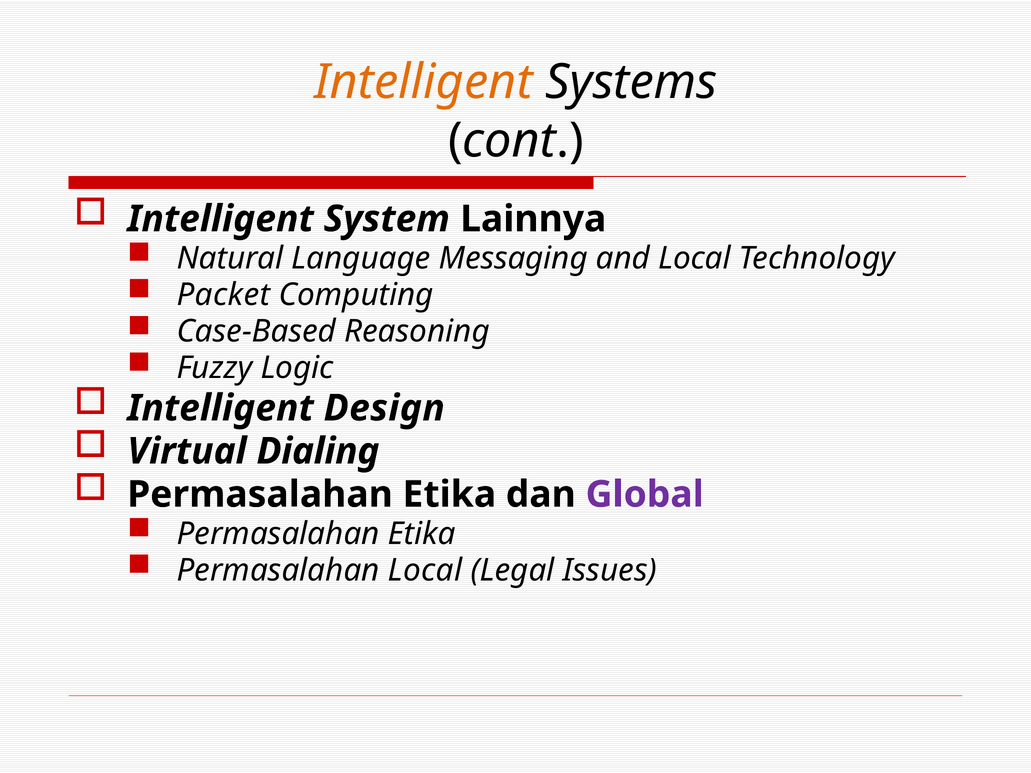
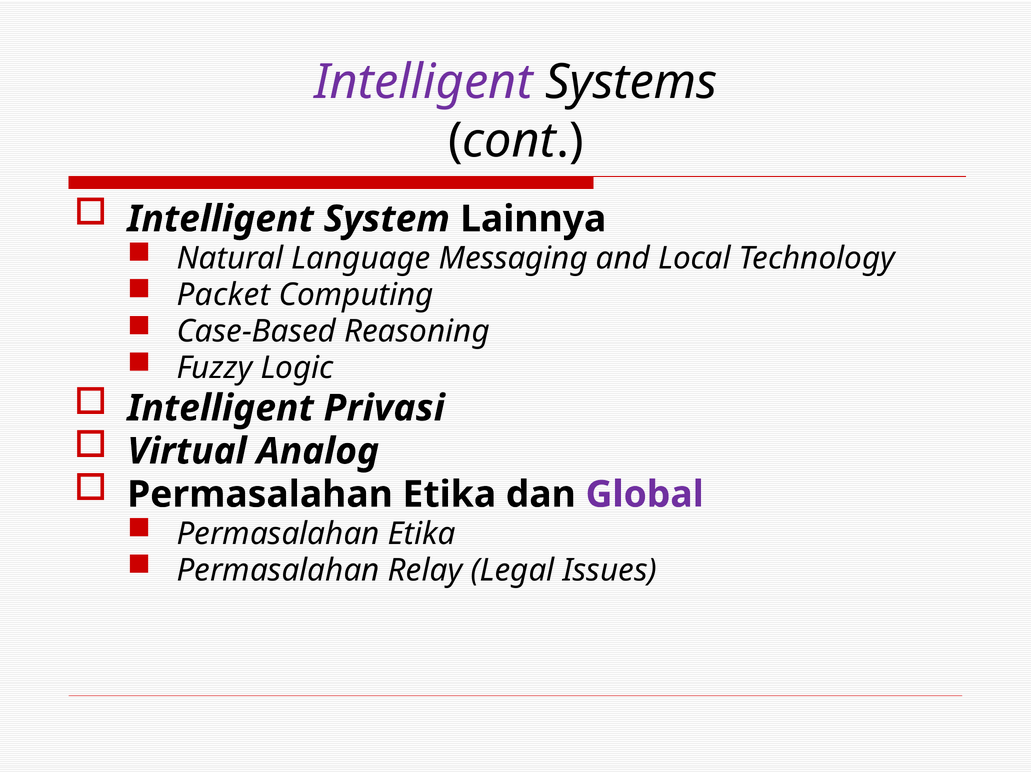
Intelligent at (423, 82) colour: orange -> purple
Design: Design -> Privasi
Dialing: Dialing -> Analog
Permasalahan Local: Local -> Relay
